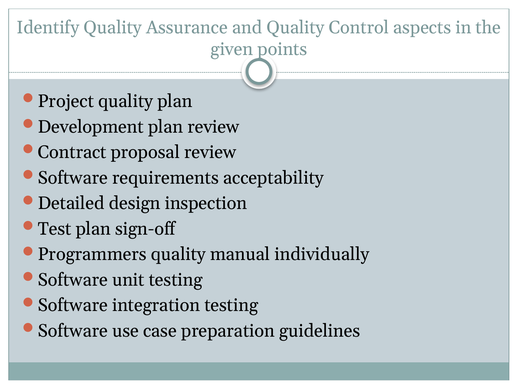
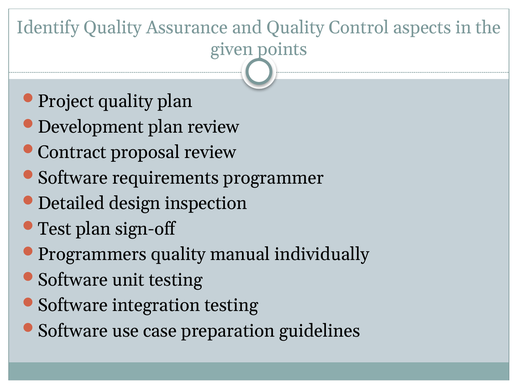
acceptability: acceptability -> programmer
